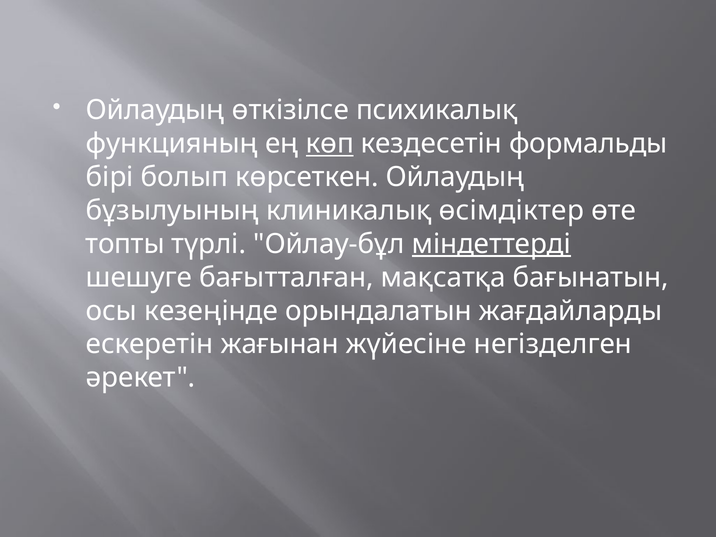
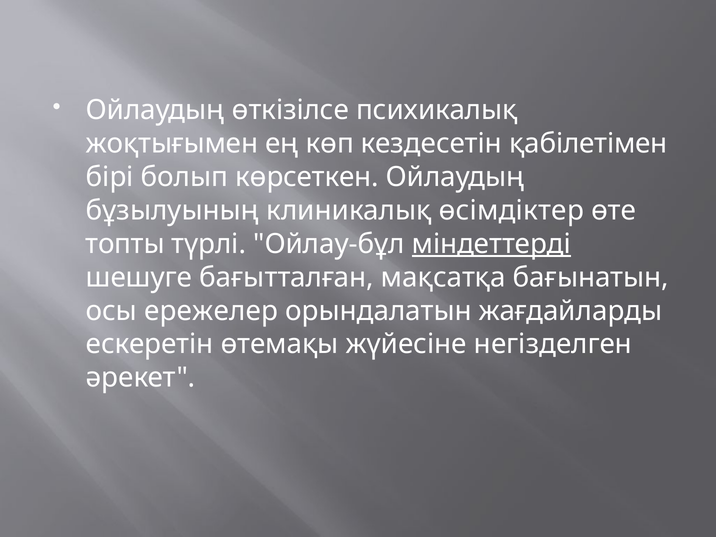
функцияның: функцияның -> жоқтығымен
көп underline: present -> none
формальды: формальды -> қабілетімен
кезеңінде: кезеңінде -> ережелер
жағынан: жағынан -> өтемақы
